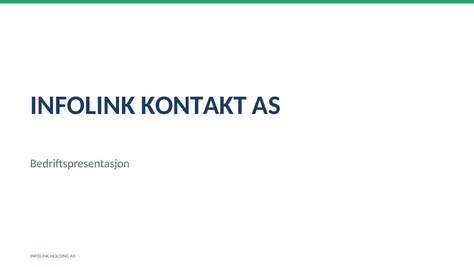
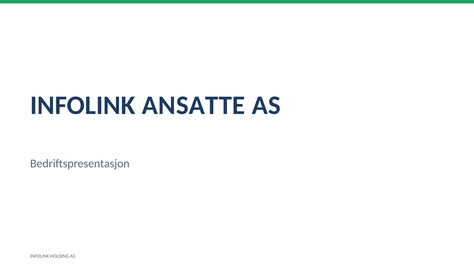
KONTAKT: KONTAKT -> ANSATTE
